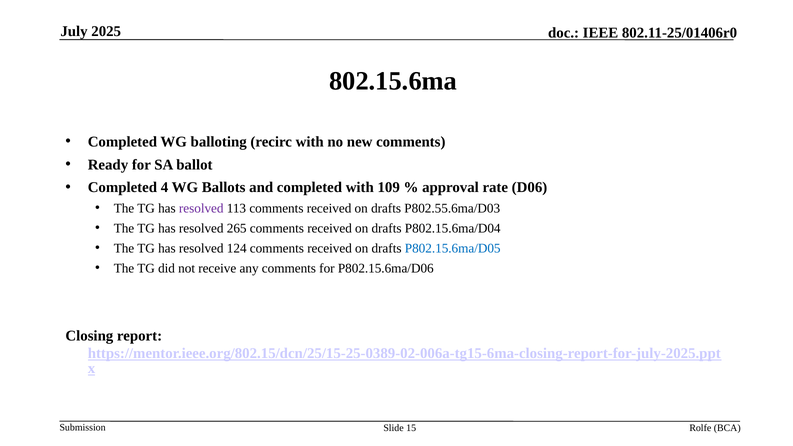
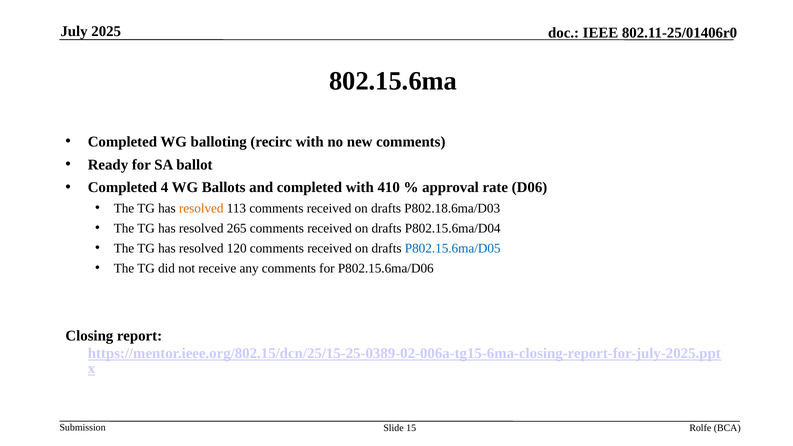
109: 109 -> 410
resolved at (201, 208) colour: purple -> orange
P802.55.6ma/D03: P802.55.6ma/D03 -> P802.18.6ma/D03
124: 124 -> 120
